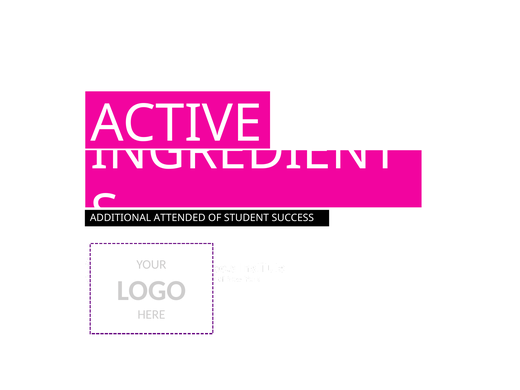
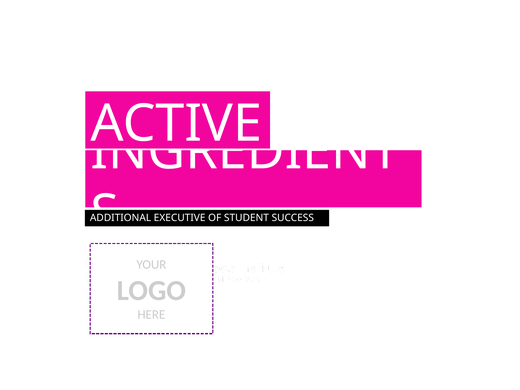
ATTENDED: ATTENDED -> EXECUTIVE
